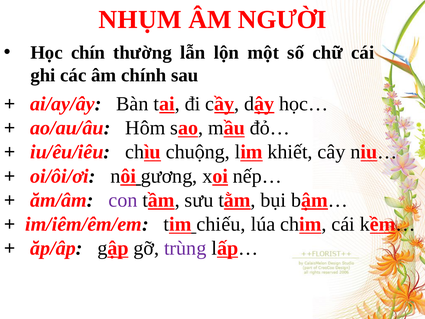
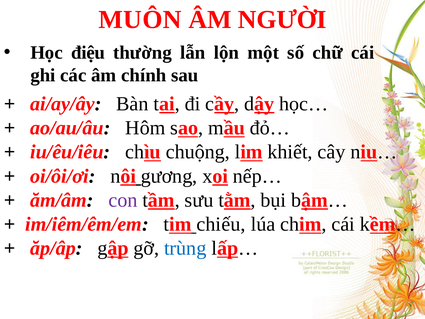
NHỤM: NHỤM -> MUÔN
chín: chín -> điệu
trùng colour: purple -> blue
